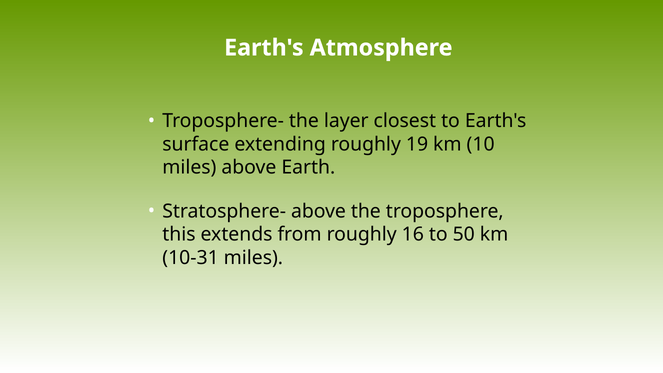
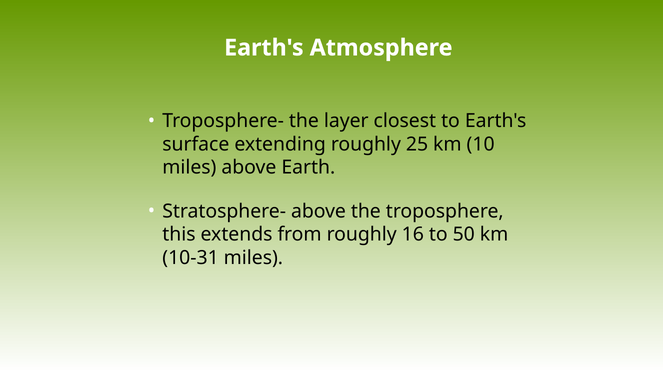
19: 19 -> 25
